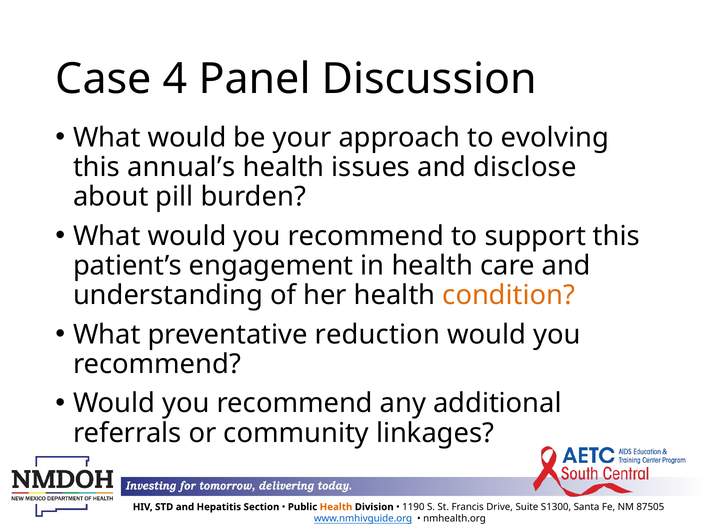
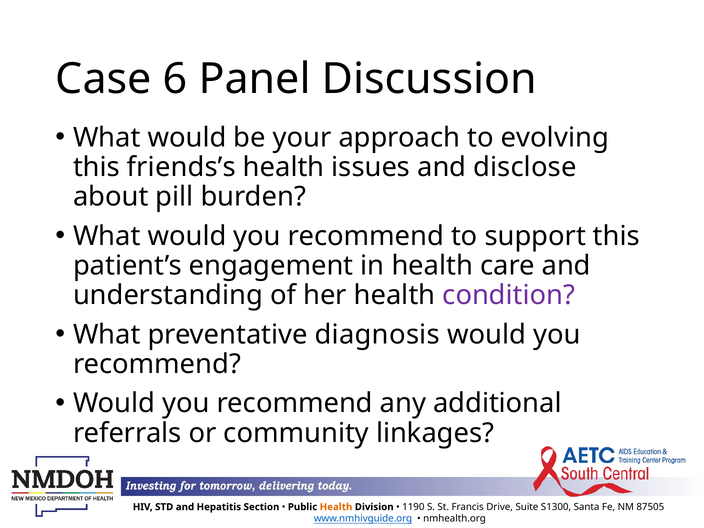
4: 4 -> 6
annual’s: annual’s -> friends’s
condition colour: orange -> purple
reduction: reduction -> diagnosis
